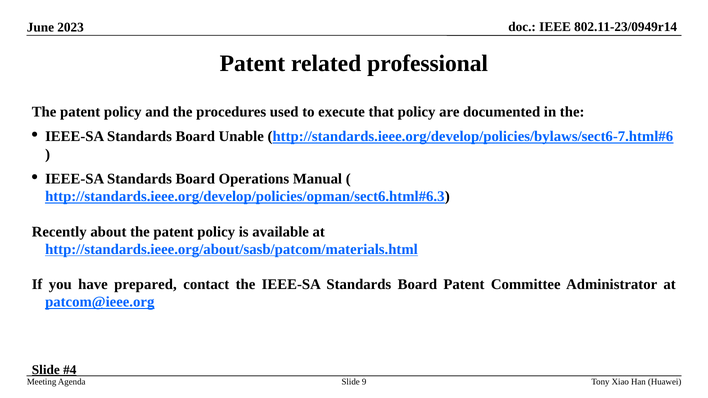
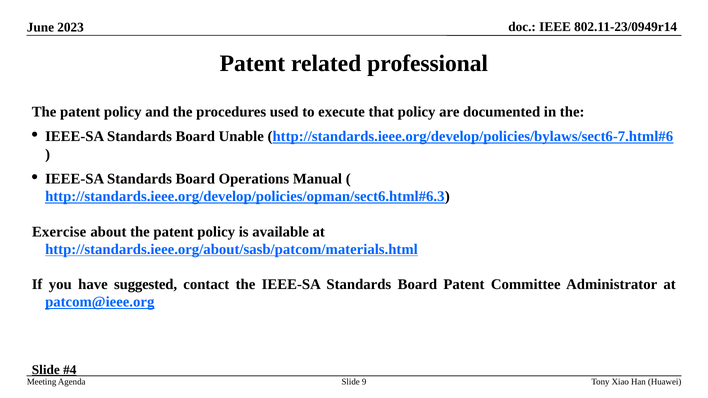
Recently: Recently -> Exercise
prepared: prepared -> suggested
